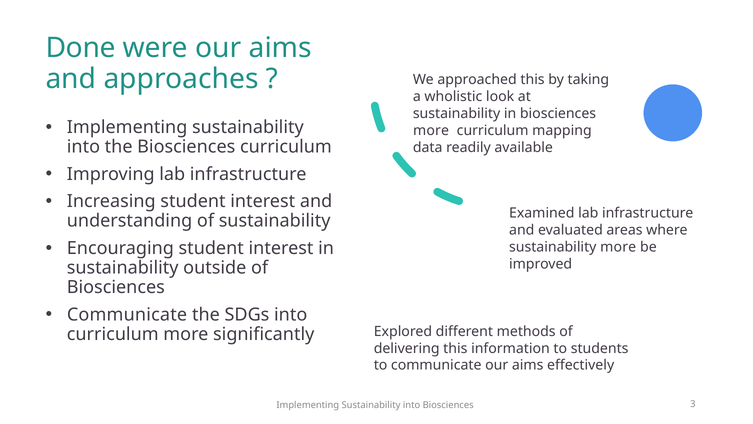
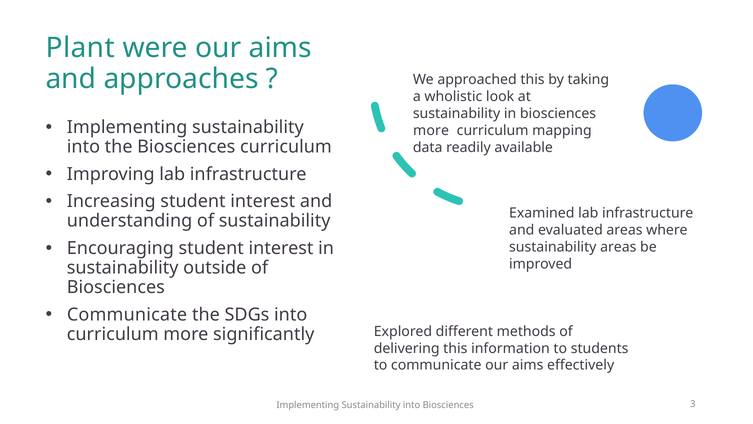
Done: Done -> Plant
sustainability more: more -> areas
